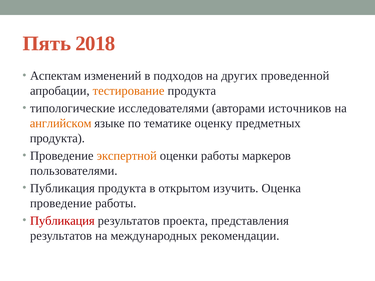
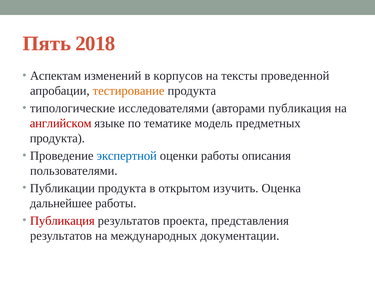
подходов: подходов -> корпусов
других: других -> тексты
авторами источников: источников -> публикация
английском colour: orange -> red
оценку: оценку -> модель
экспертной colour: orange -> blue
маркеров: маркеров -> описания
Публикация at (62, 188): Публикация -> Публикации
проведение at (61, 203): проведение -> дальнейшее
рекомендации: рекомендации -> документации
